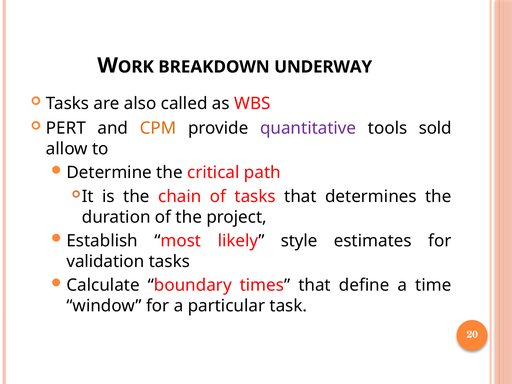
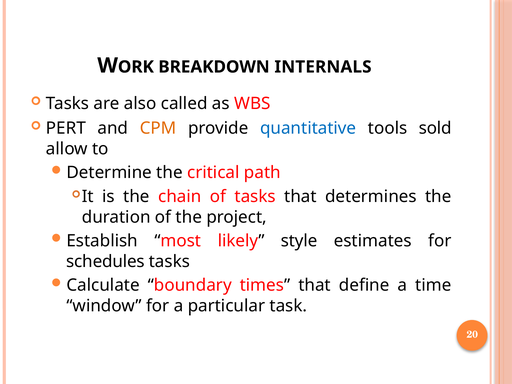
UNDERWAY: UNDERWAY -> INTERNALS
quantitative colour: purple -> blue
validation: validation -> schedules
